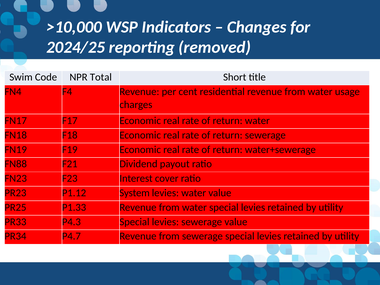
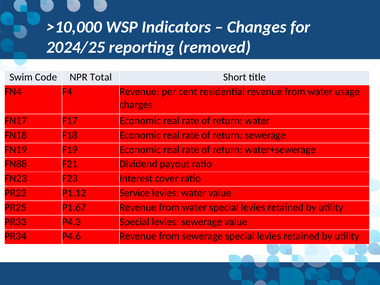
System: System -> Service
P1.33: P1.33 -> P1.67
P4.7: P4.7 -> P4.6
